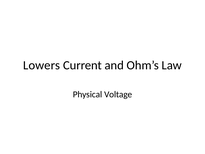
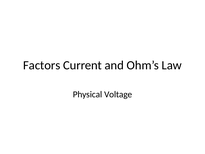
Lowers: Lowers -> Factors
